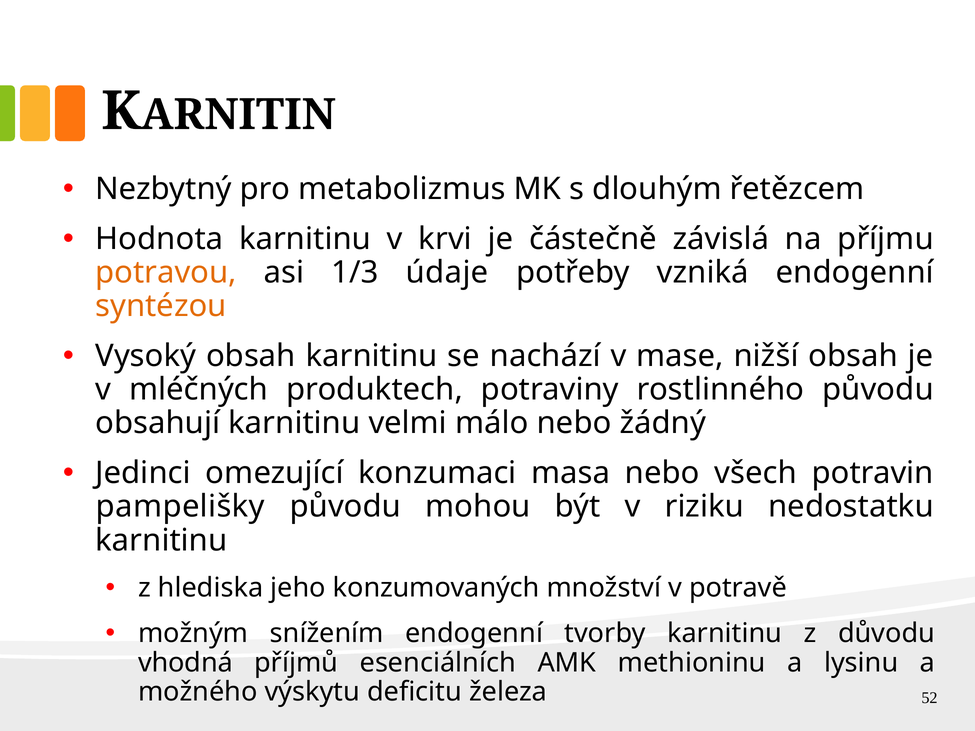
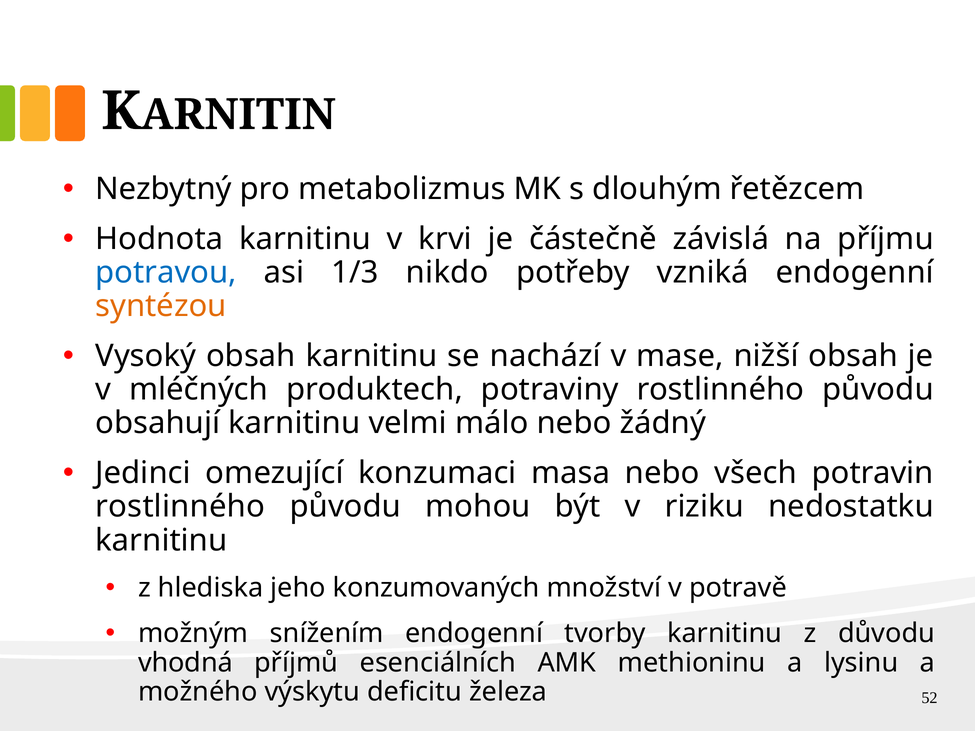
potravou colour: orange -> blue
údaje: údaje -> nikdo
pampelišky at (180, 507): pampelišky -> rostlinného
